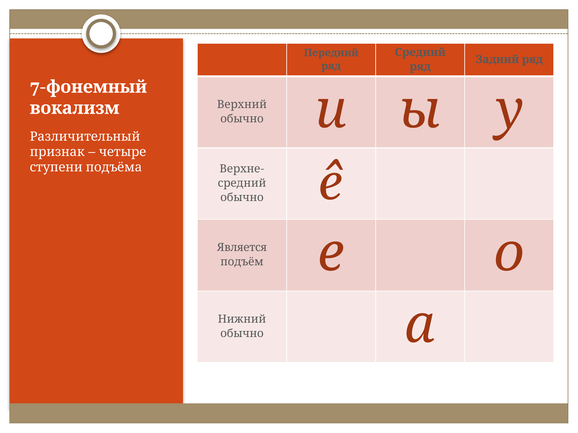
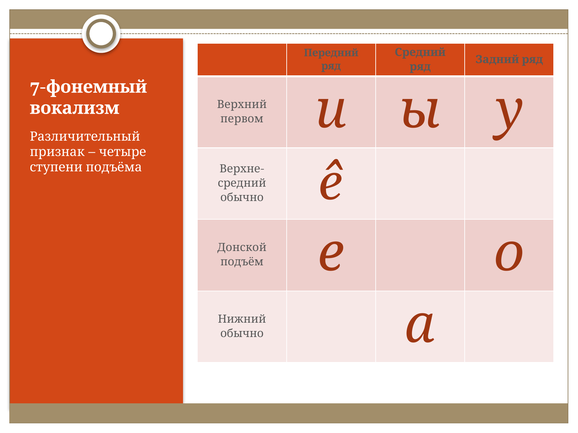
обычно at (242, 119): обычно -> первом
Является: Является -> Донской
